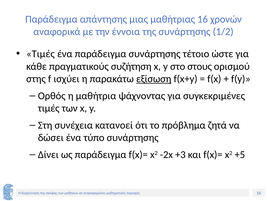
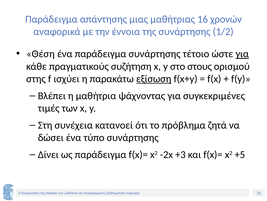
Τιμές at (40, 54): Τιμές -> Θέση
για at (242, 54) underline: none -> present
Ορθός: Ορθός -> Βλέπει
